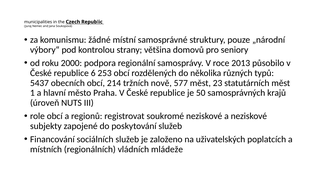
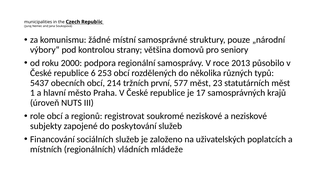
nově: nově -> první
50: 50 -> 17
